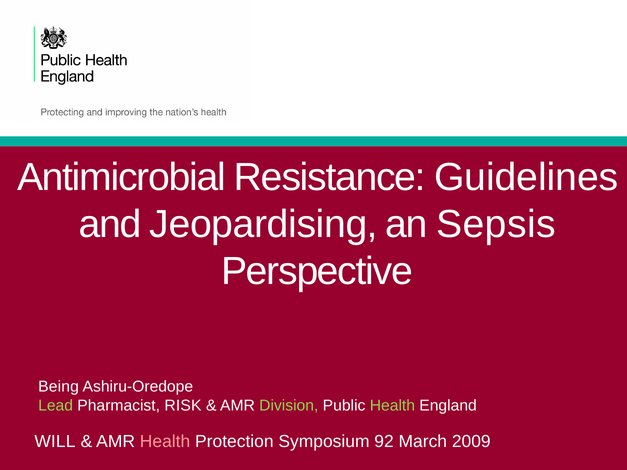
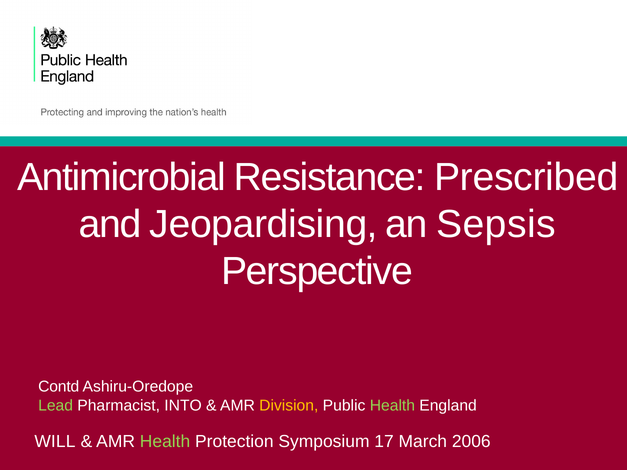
Guidelines: Guidelines -> Prescribed
Being: Being -> Contd
RISK: RISK -> INTO
Division colour: light green -> yellow
Health at (165, 442) colour: pink -> light green
92: 92 -> 17
2009: 2009 -> 2006
